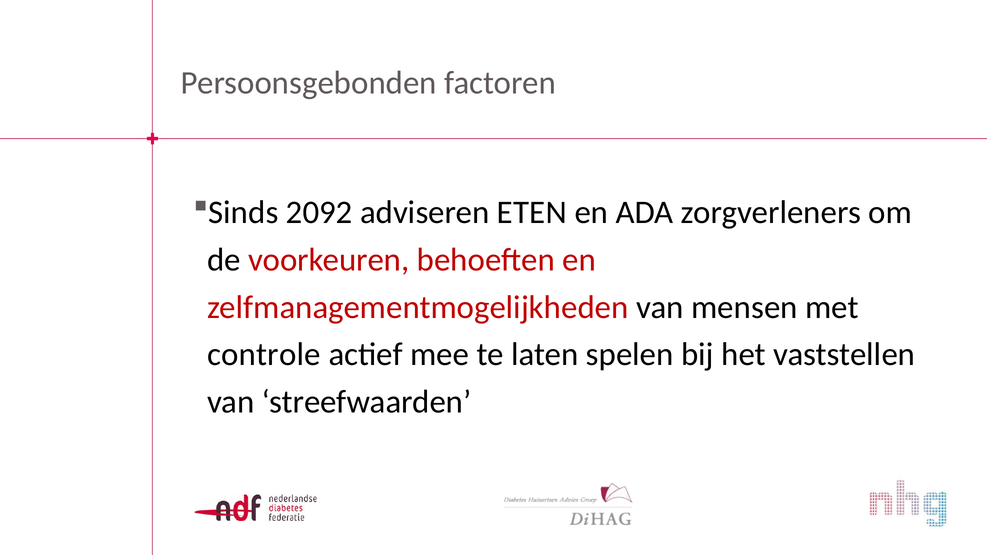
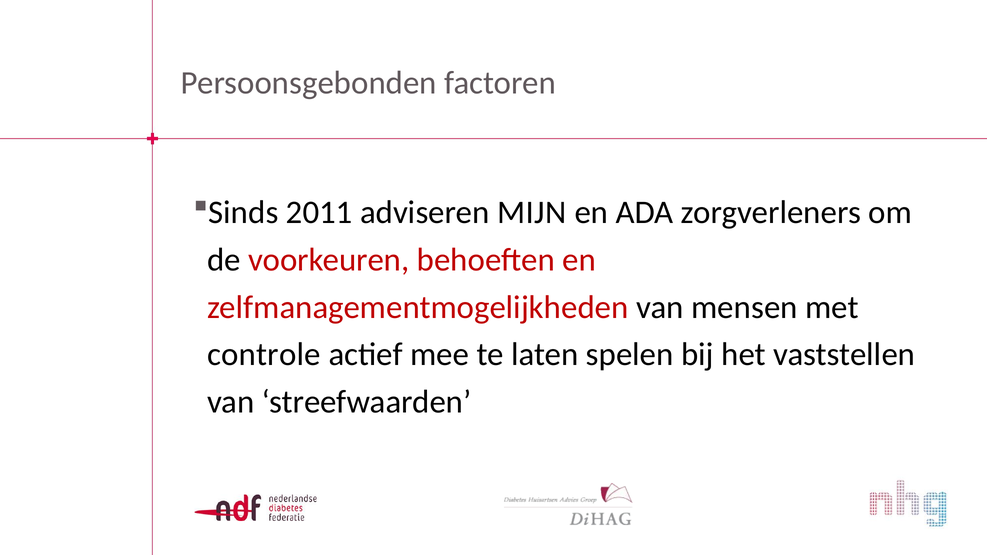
2092: 2092 -> 2011
ETEN: ETEN -> MIJN
